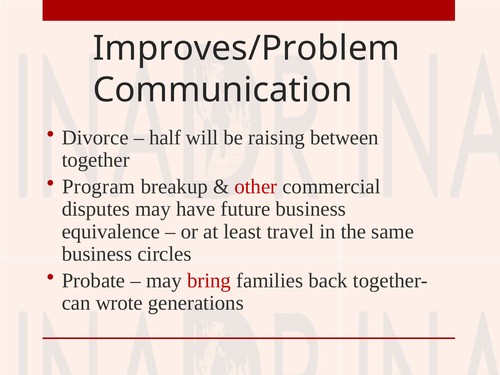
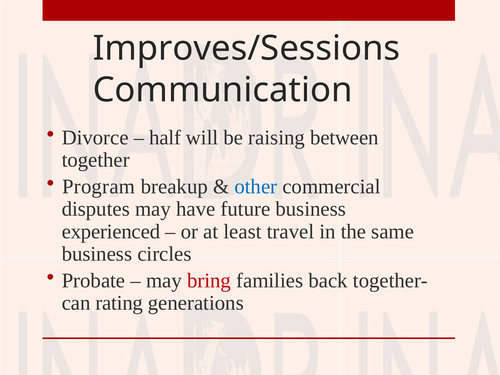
Improves/Problem: Improves/Problem -> Improves/Sessions
other colour: red -> blue
equivalence: equivalence -> experienced
wrote: wrote -> rating
